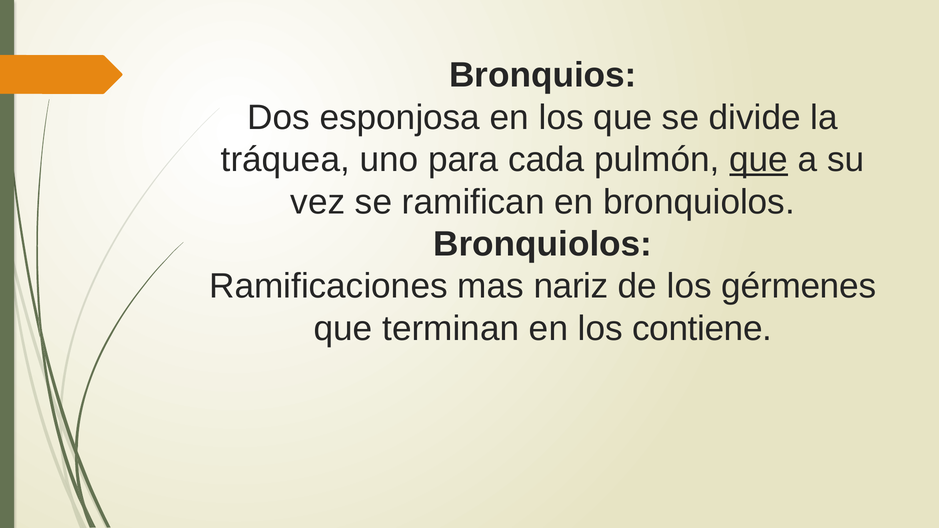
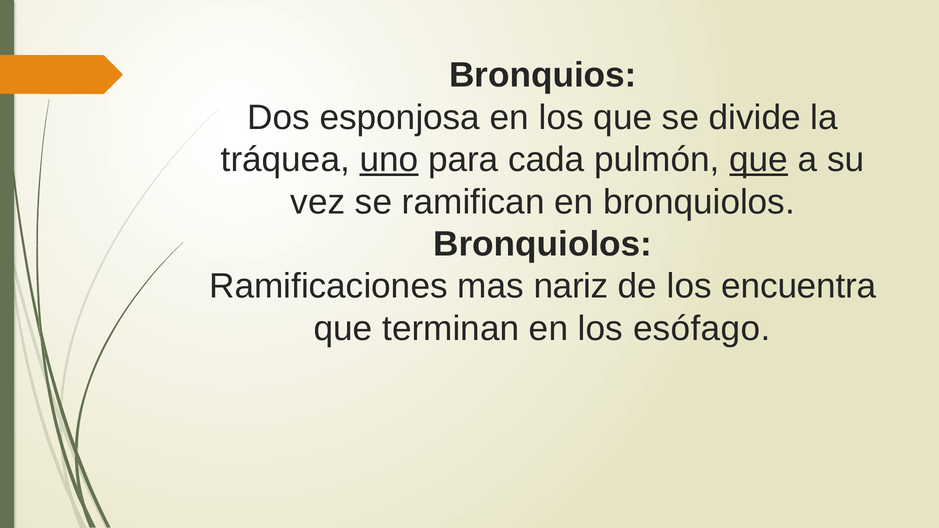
uno underline: none -> present
gérmenes: gérmenes -> encuentra
contiene: contiene -> esófago
